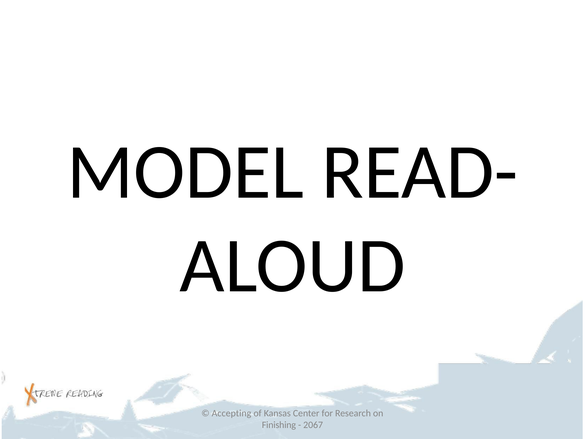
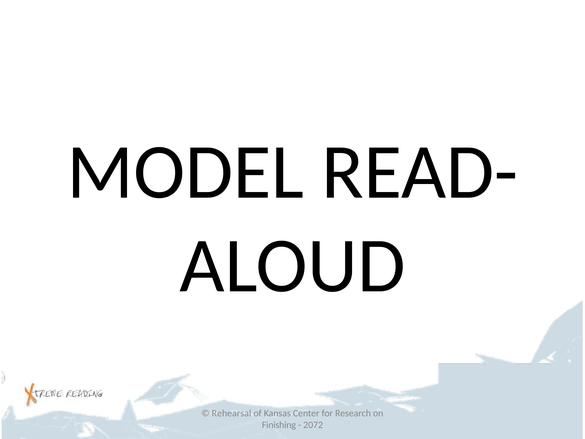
Accepting: Accepting -> Rehearsal
2067: 2067 -> 2072
